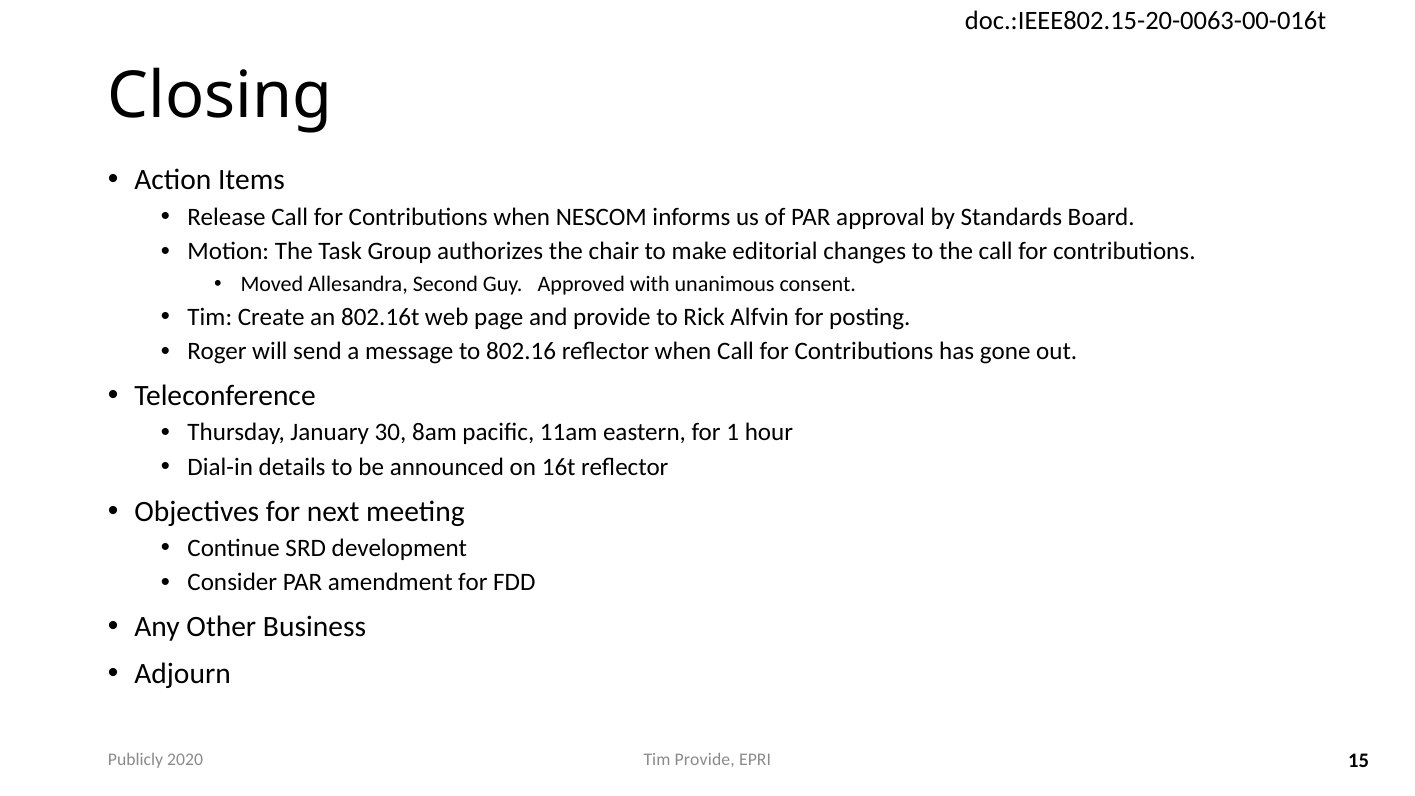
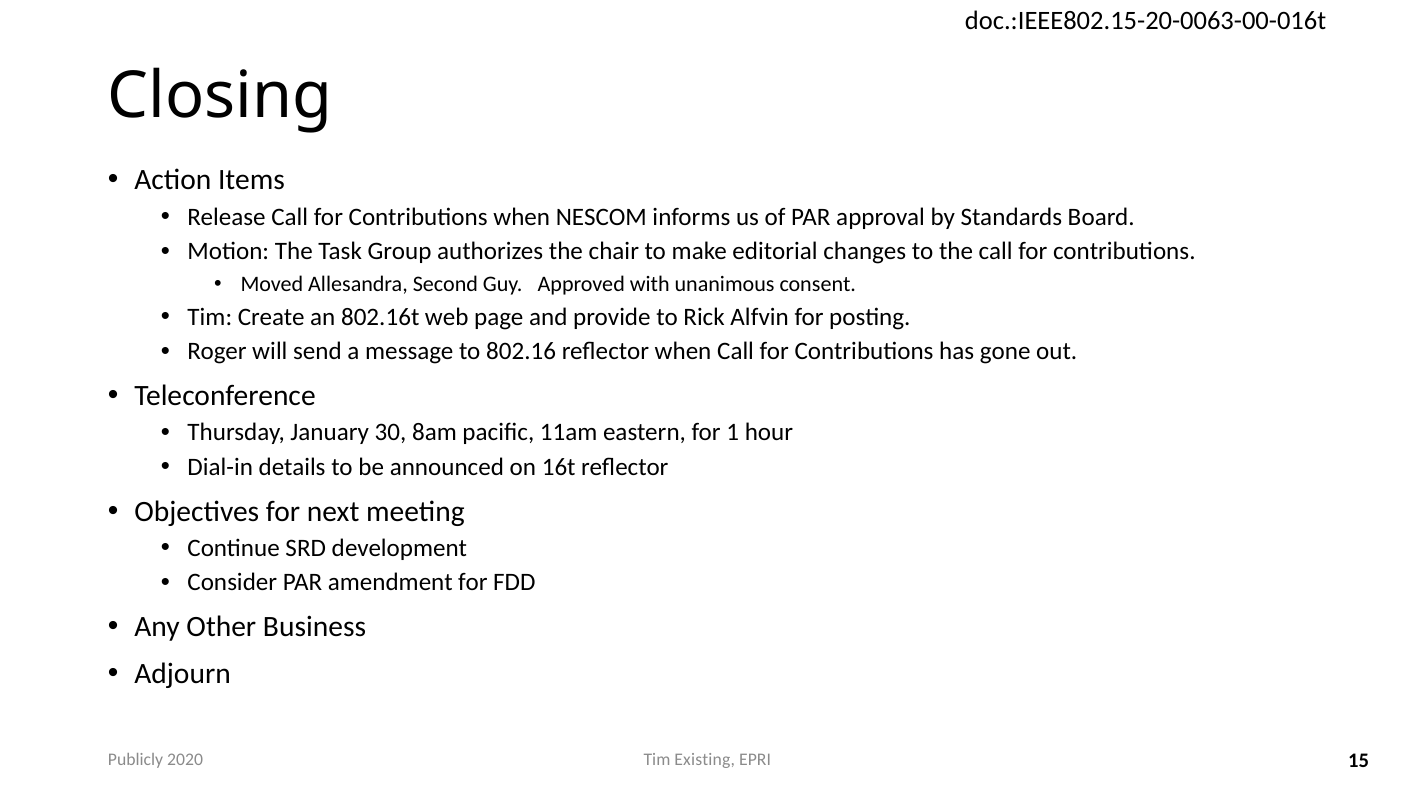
Tim Provide: Provide -> Existing
